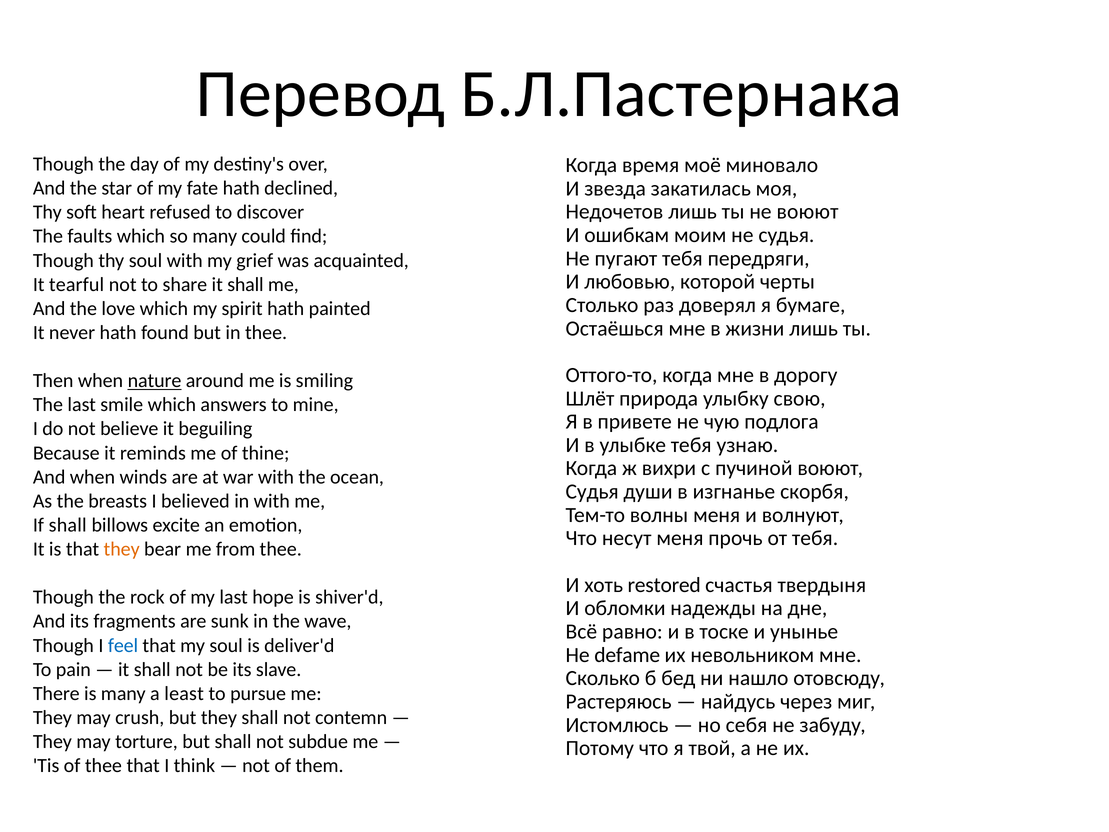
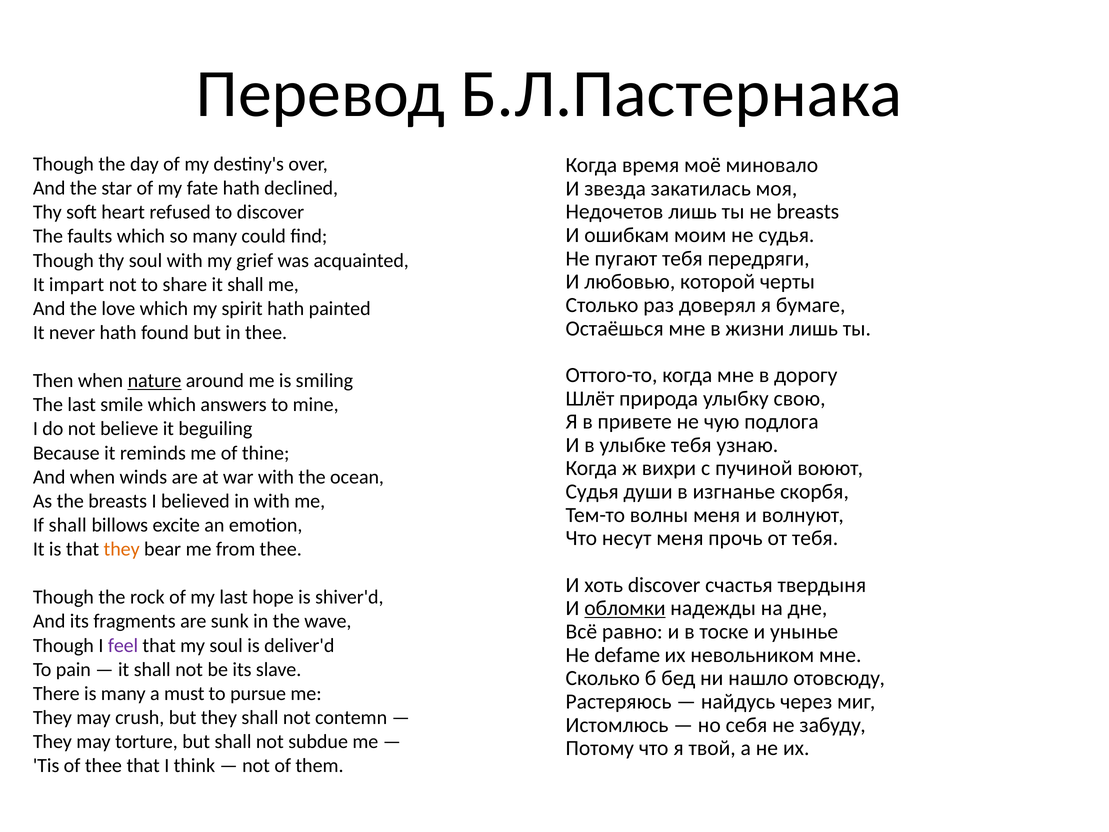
не воюют: воюют -> breasts
tearful: tearful -> impart
хоть restored: restored -> discover
обломки underline: none -> present
feel colour: blue -> purple
least: least -> must
